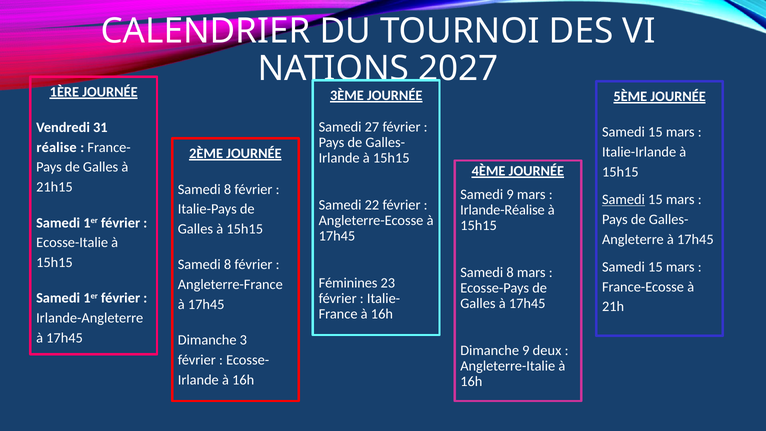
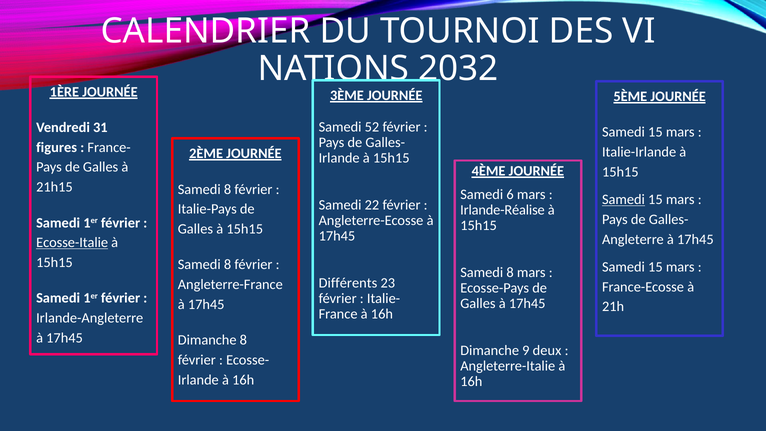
2027: 2027 -> 2032
27: 27 -> 52
réalise: réalise -> figures
Samedi 9: 9 -> 6
Ecosse-Italie underline: none -> present
Féminines: Féminines -> Différents
Dimanche 3: 3 -> 8
